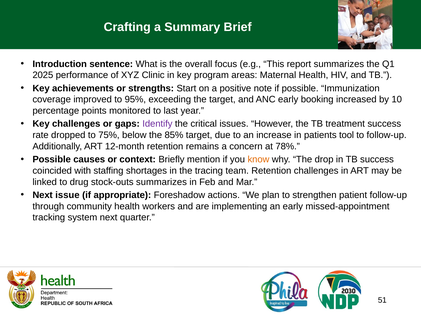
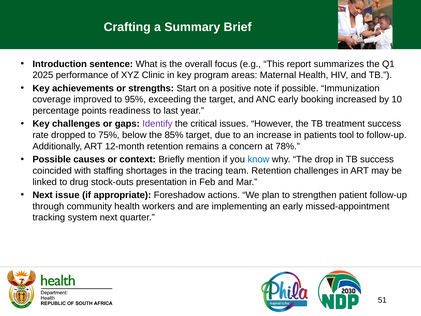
monitored: monitored -> readiness
know colour: orange -> blue
stock-outs summarizes: summarizes -> presentation
